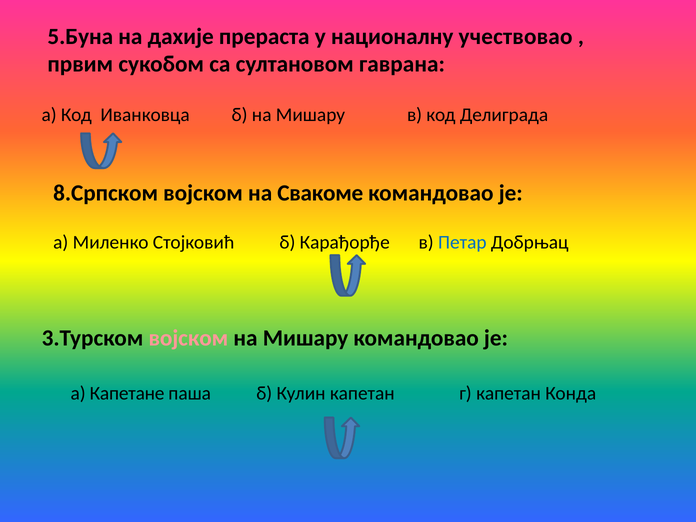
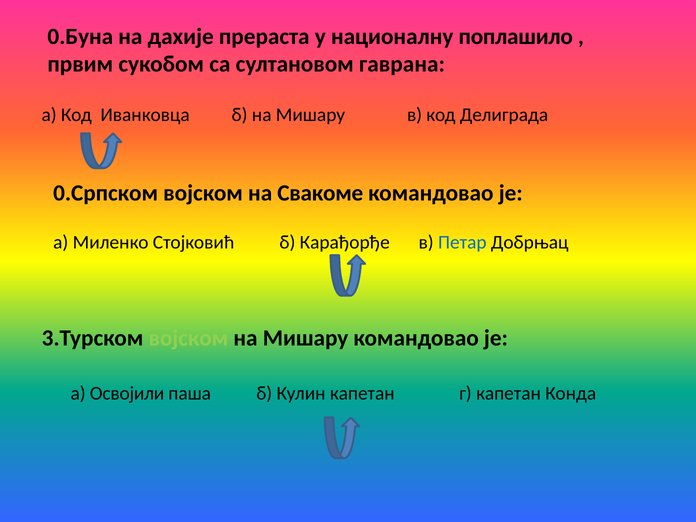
5.Буна: 5.Буна -> 0.Буна
учествовао: учествовао -> поплашило
8.Српском: 8.Српском -> 0.Српском
војском at (188, 338) colour: pink -> light green
Капетане: Капетане -> Освојили
